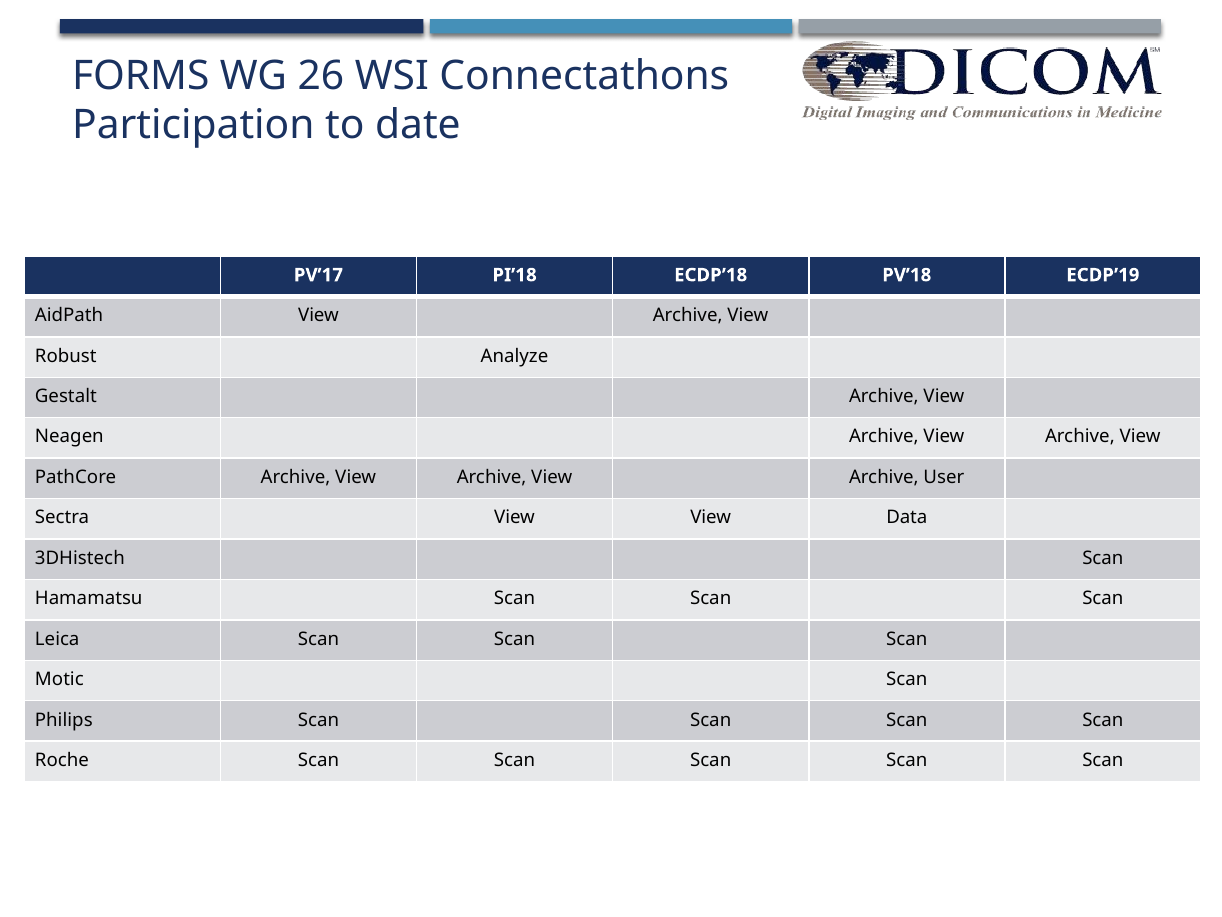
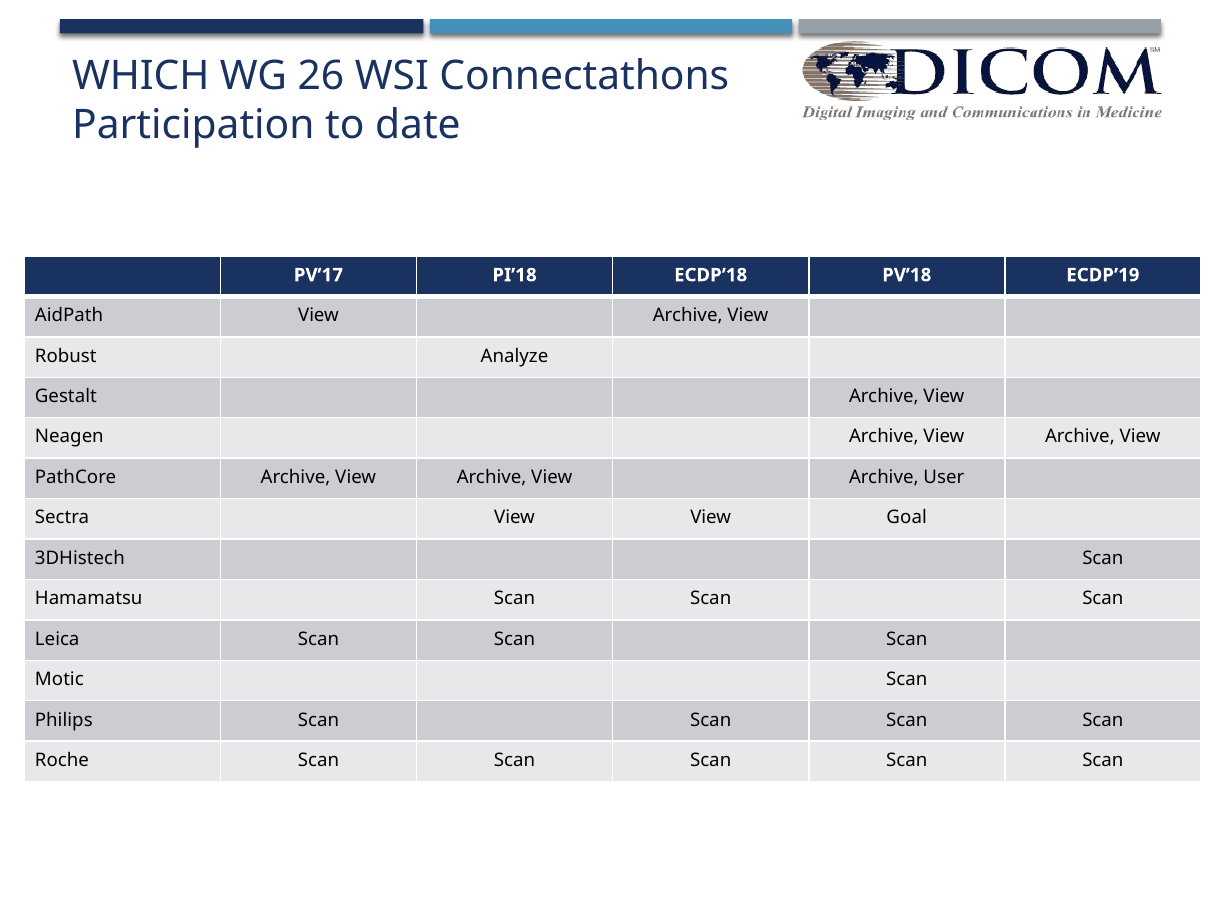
FORMS: FORMS -> WHICH
Data: Data -> Goal
